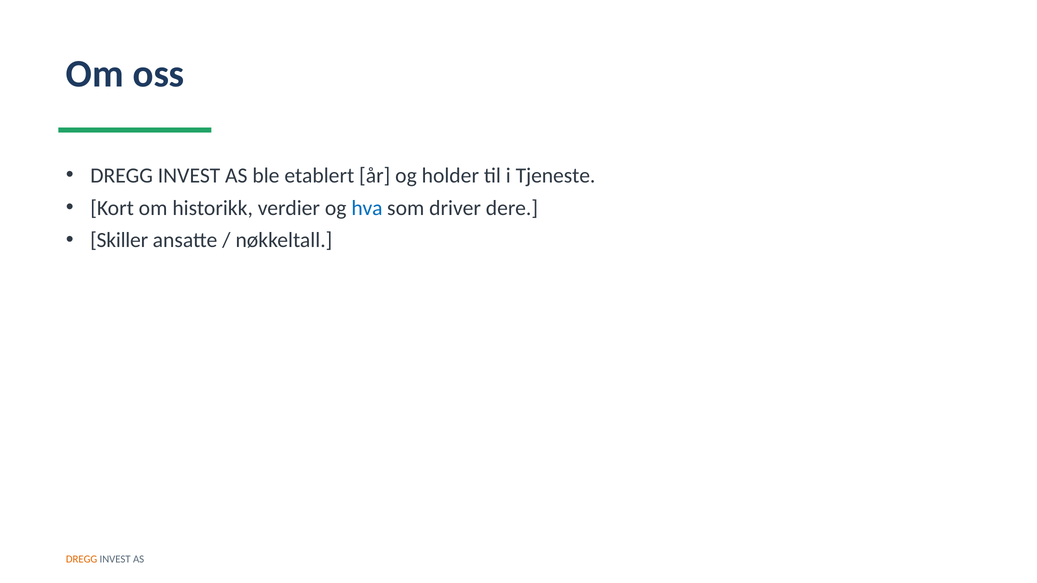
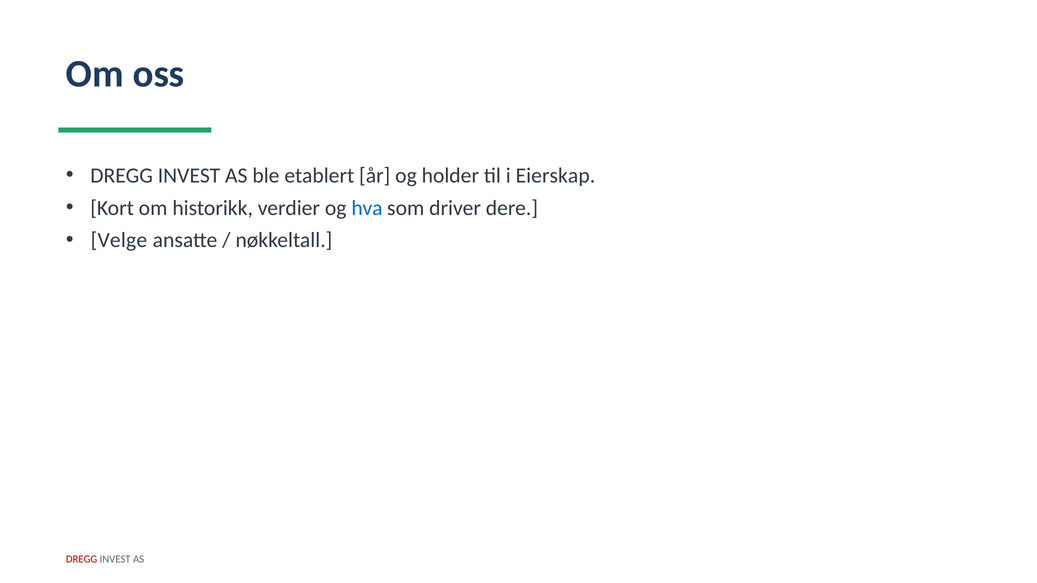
Tjeneste: Tjeneste -> Eierskap
Skiller: Skiller -> Velge
DREGG at (82, 560) colour: orange -> red
